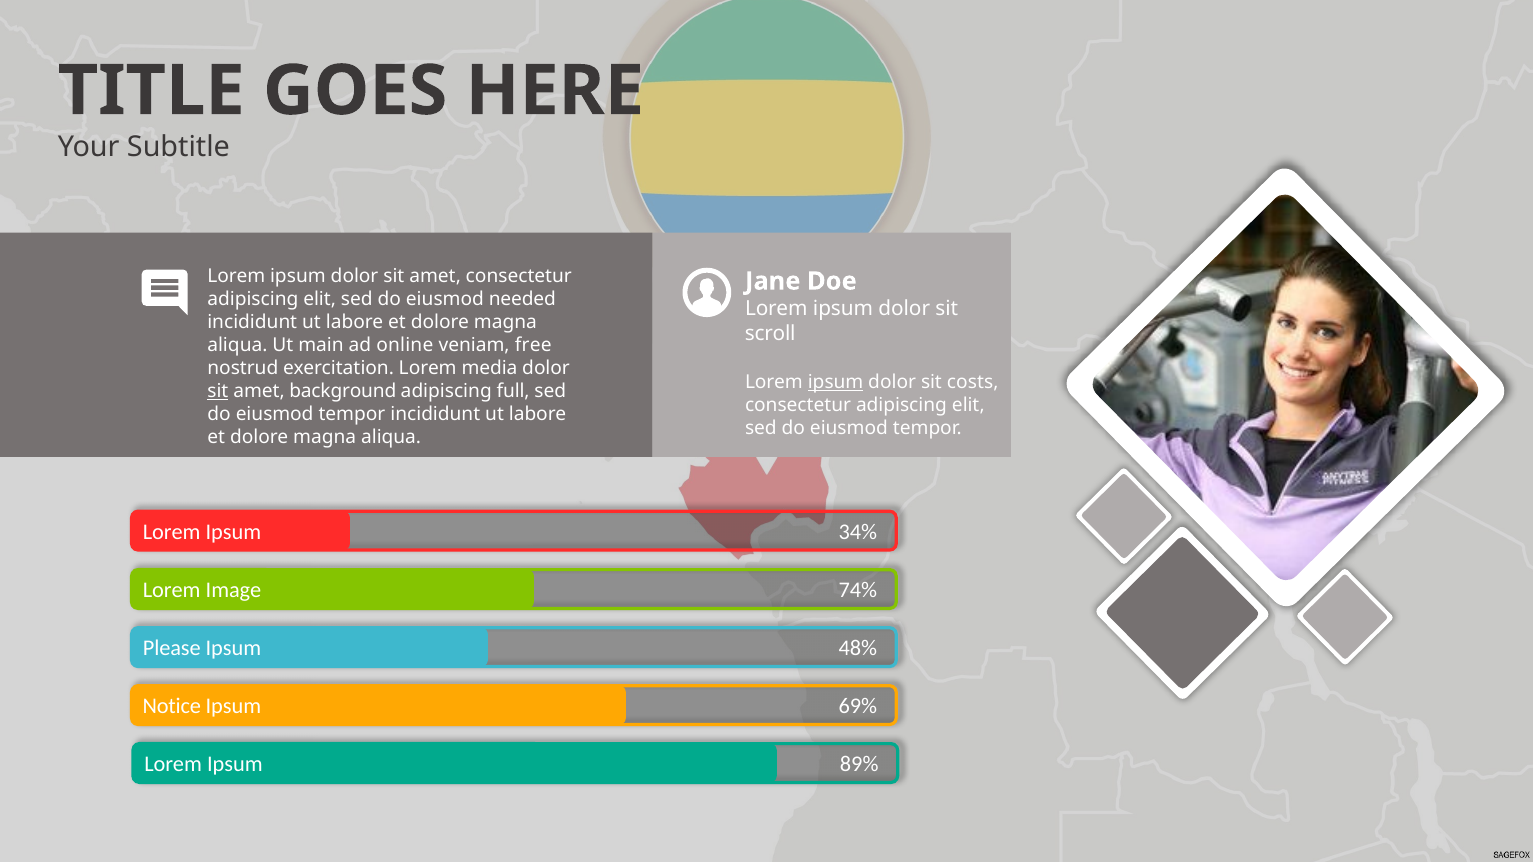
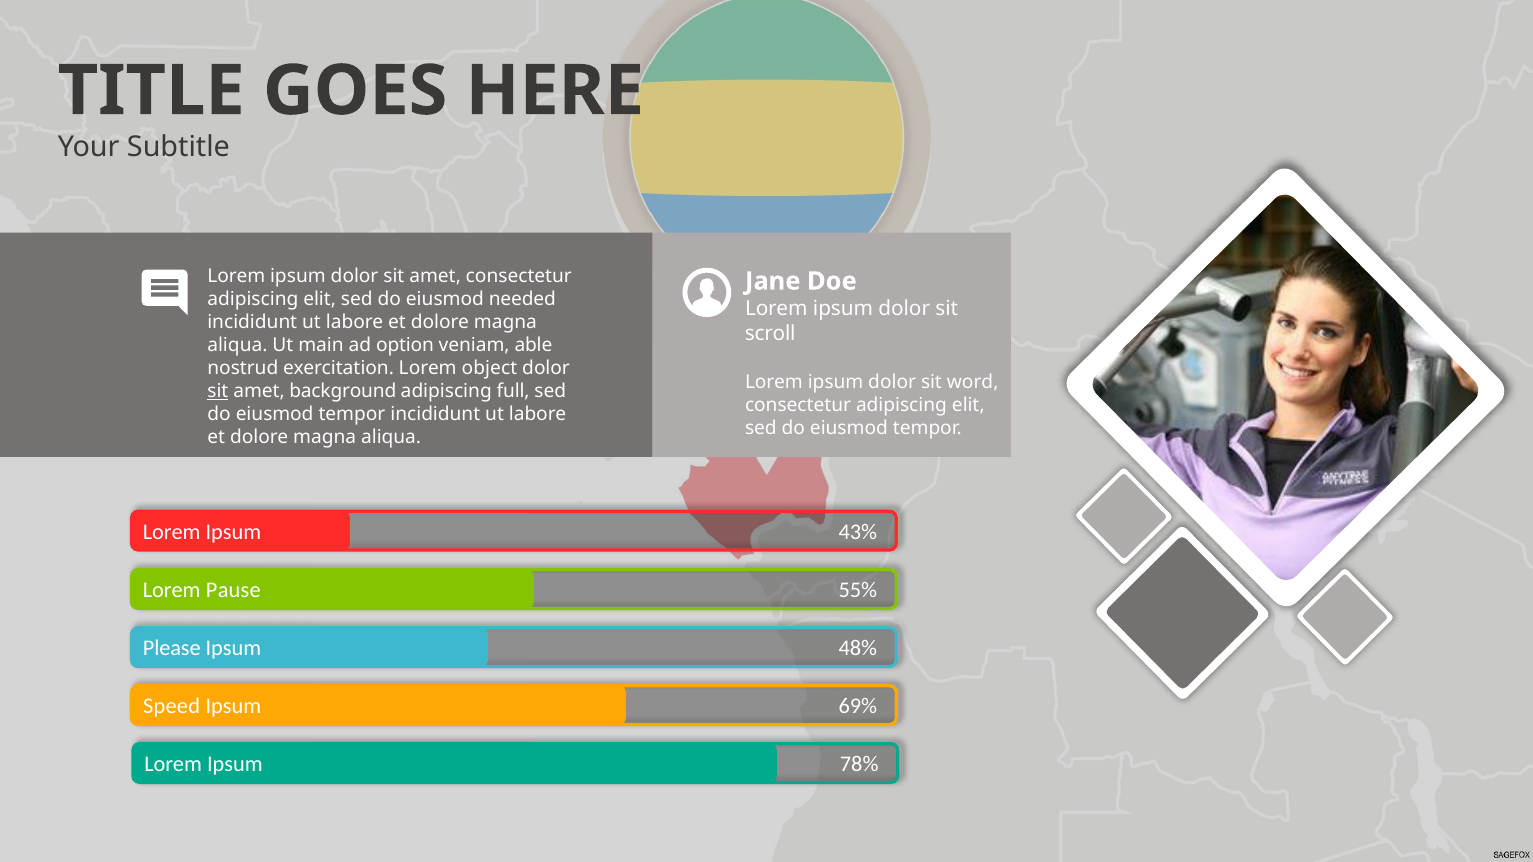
online: online -> option
free: free -> able
media: media -> object
ipsum at (836, 382) underline: present -> none
costs: costs -> word
34%: 34% -> 43%
Image: Image -> Pause
74%: 74% -> 55%
Notice: Notice -> Speed
89%: 89% -> 78%
